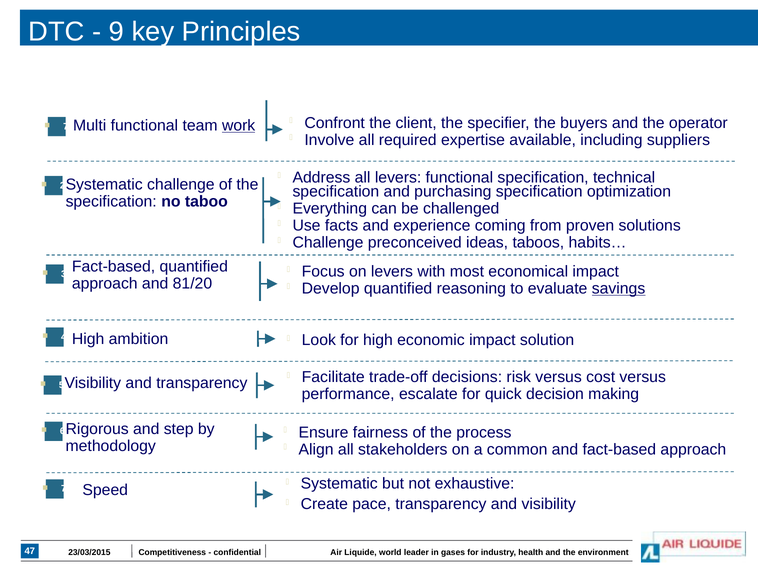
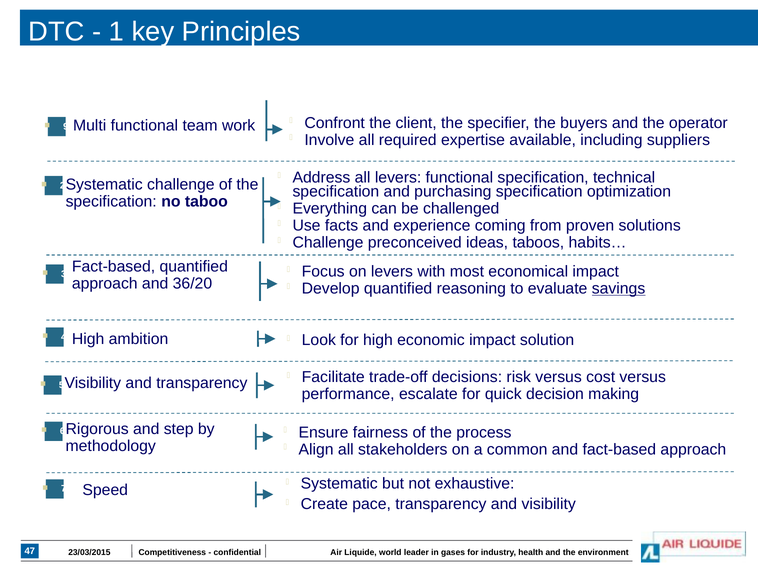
9: 9 -> 1
work underline: present -> none
7 at (66, 127): 7 -> 9
81/20: 81/20 -> 36/20
